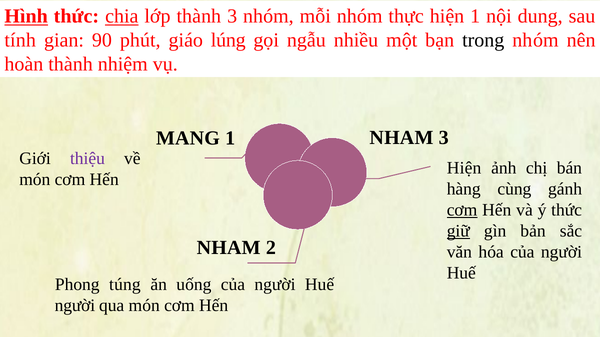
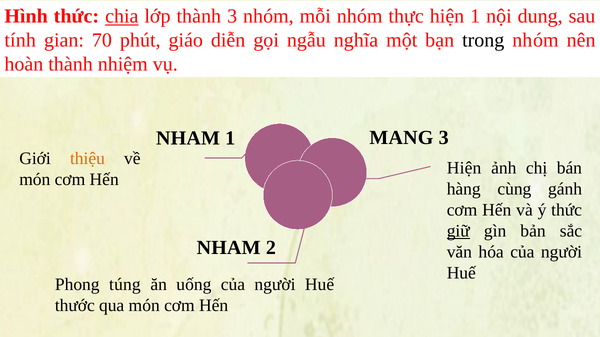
Hình underline: present -> none
90: 90 -> 70
lúng: lúng -> diễn
nhiều: nhiều -> nghĩa
NHAM at (401, 138): NHAM -> MANG
MANG at (188, 138): MANG -> NHAM
thiệu colour: purple -> orange
cơm at (462, 210) underline: present -> none
người at (75, 306): người -> thước
